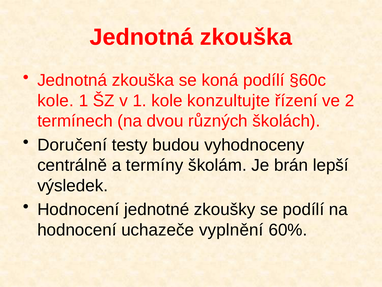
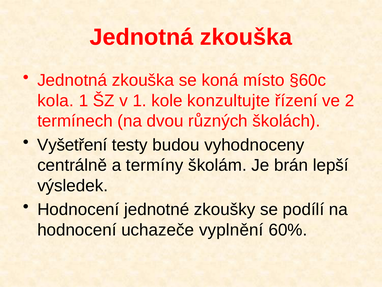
koná podílí: podílí -> místo
kole at (56, 101): kole -> kola
Doručení: Doručení -> Vyšetření
